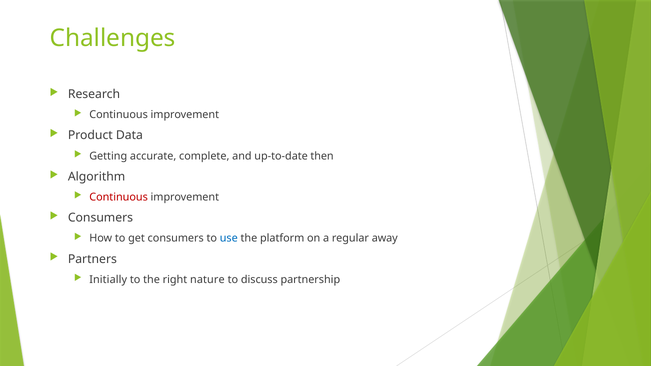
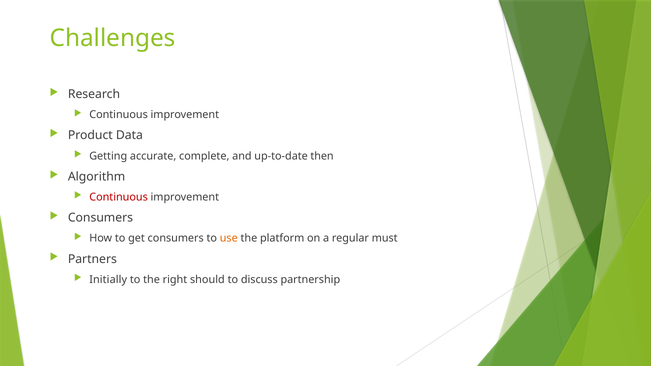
use colour: blue -> orange
away: away -> must
nature: nature -> should
